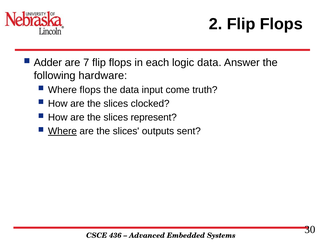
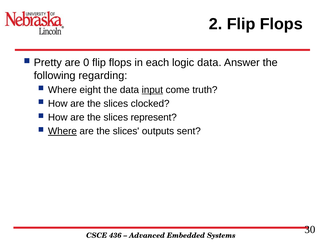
Adder: Adder -> Pretty
7: 7 -> 0
hardware: hardware -> regarding
Where flops: flops -> eight
input underline: none -> present
